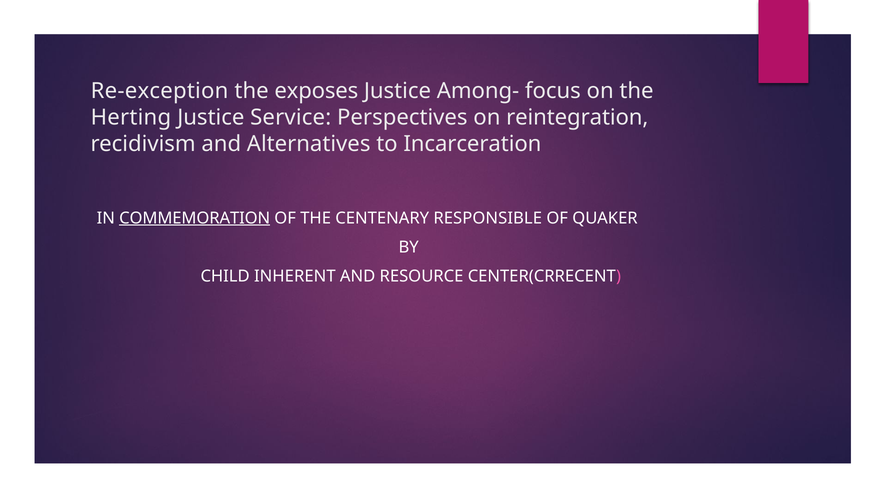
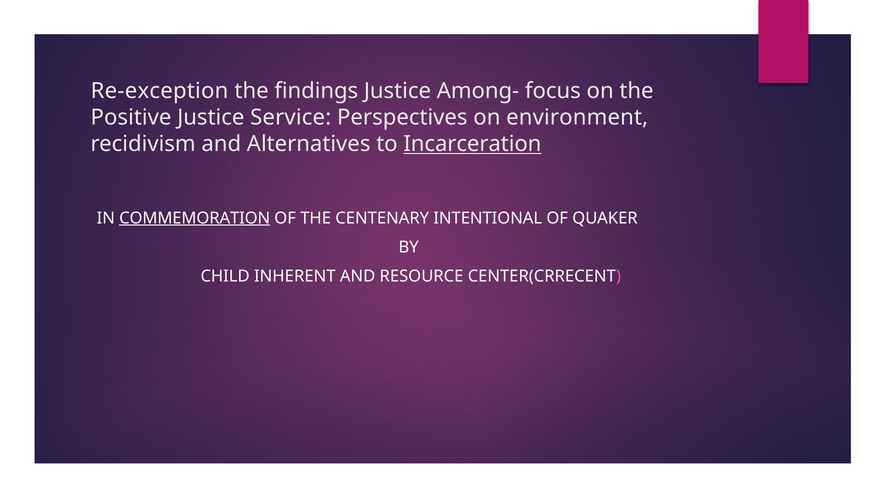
exposes: exposes -> findings
Herting: Herting -> Positive
reintegration: reintegration -> environment
Incarceration underline: none -> present
RESPONSIBLE: RESPONSIBLE -> INTENTIONAL
